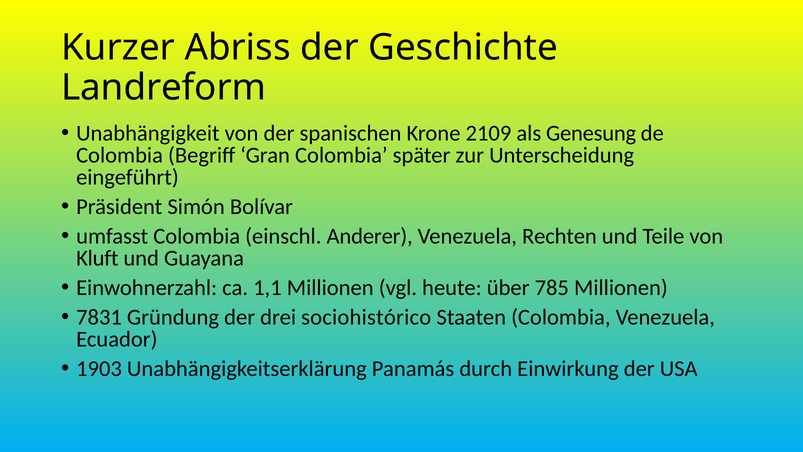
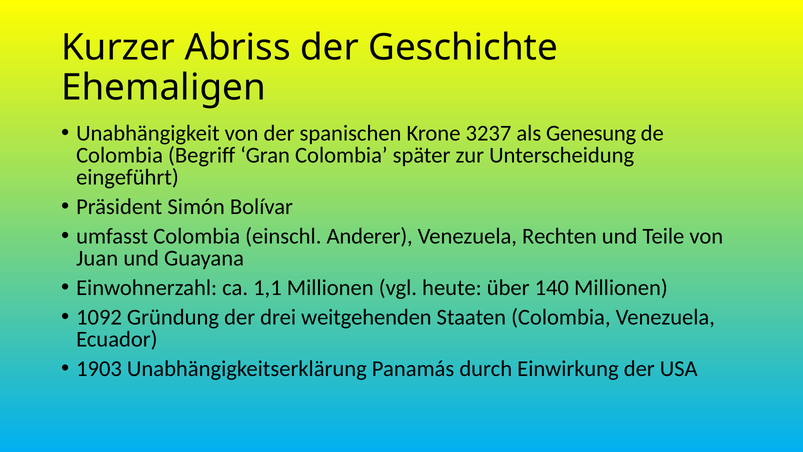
Landreform: Landreform -> Ehemaligen
2109: 2109 -> 3237
Kluft: Kluft -> Juan
785: 785 -> 140
7831: 7831 -> 1092
sociohistórico: sociohistórico -> weitgehenden
